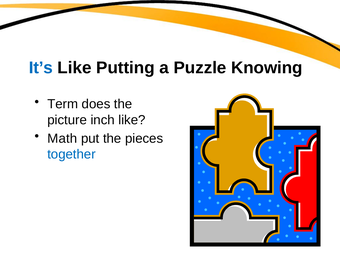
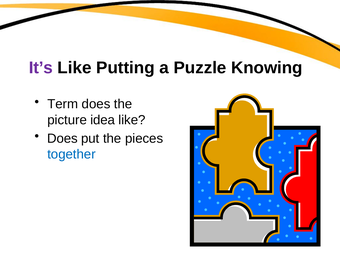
It’s colour: blue -> purple
inch: inch -> idea
Math at (62, 138): Math -> Does
